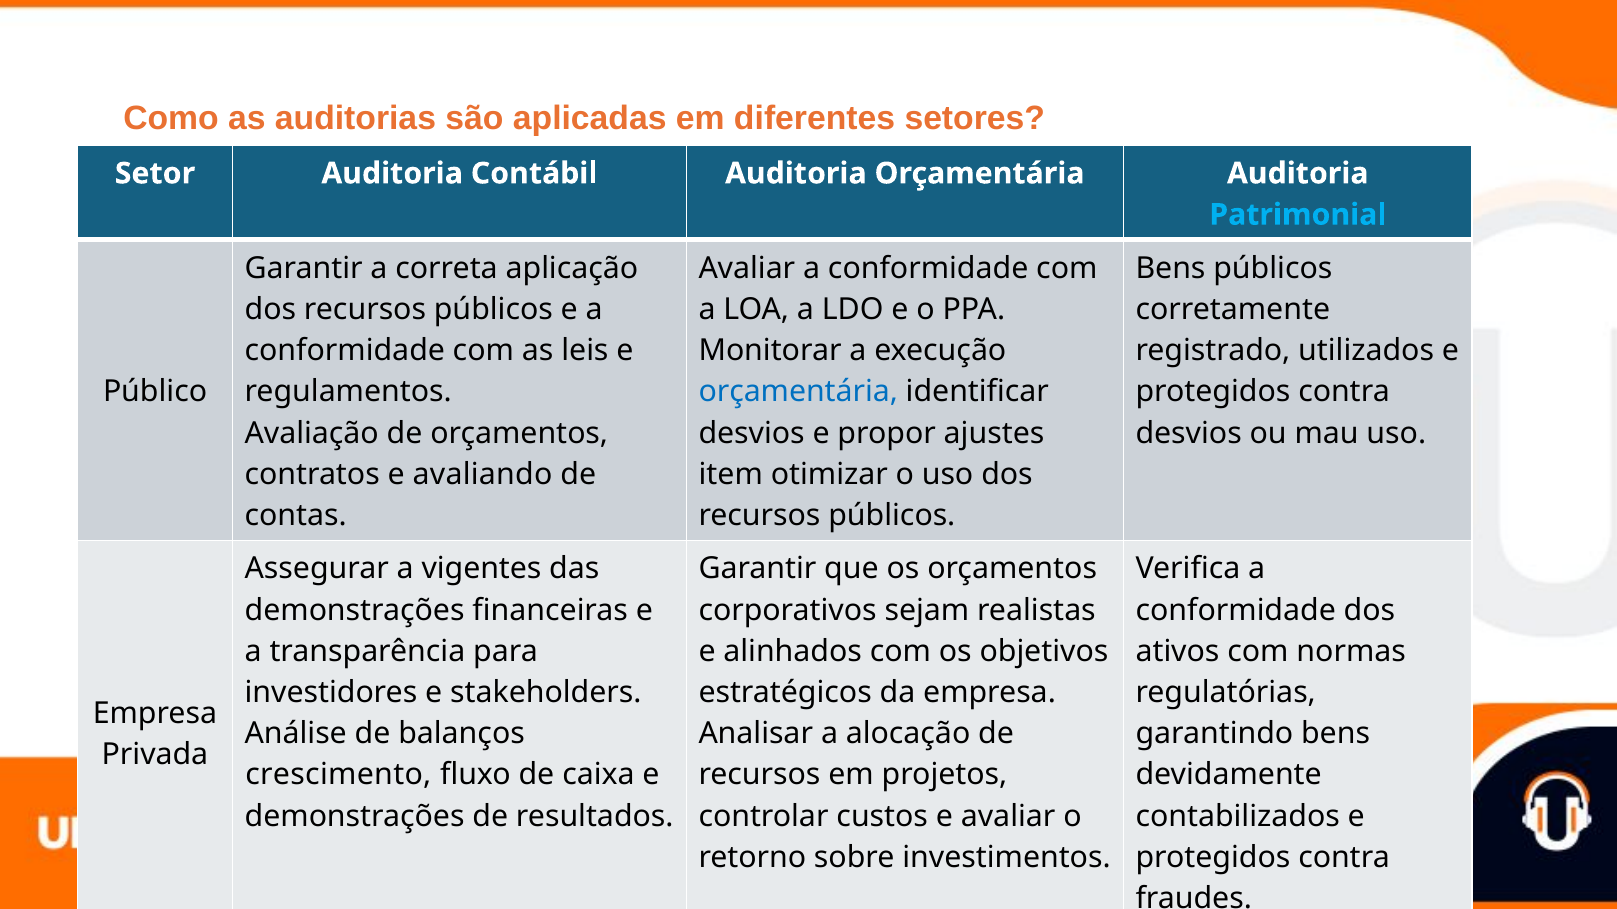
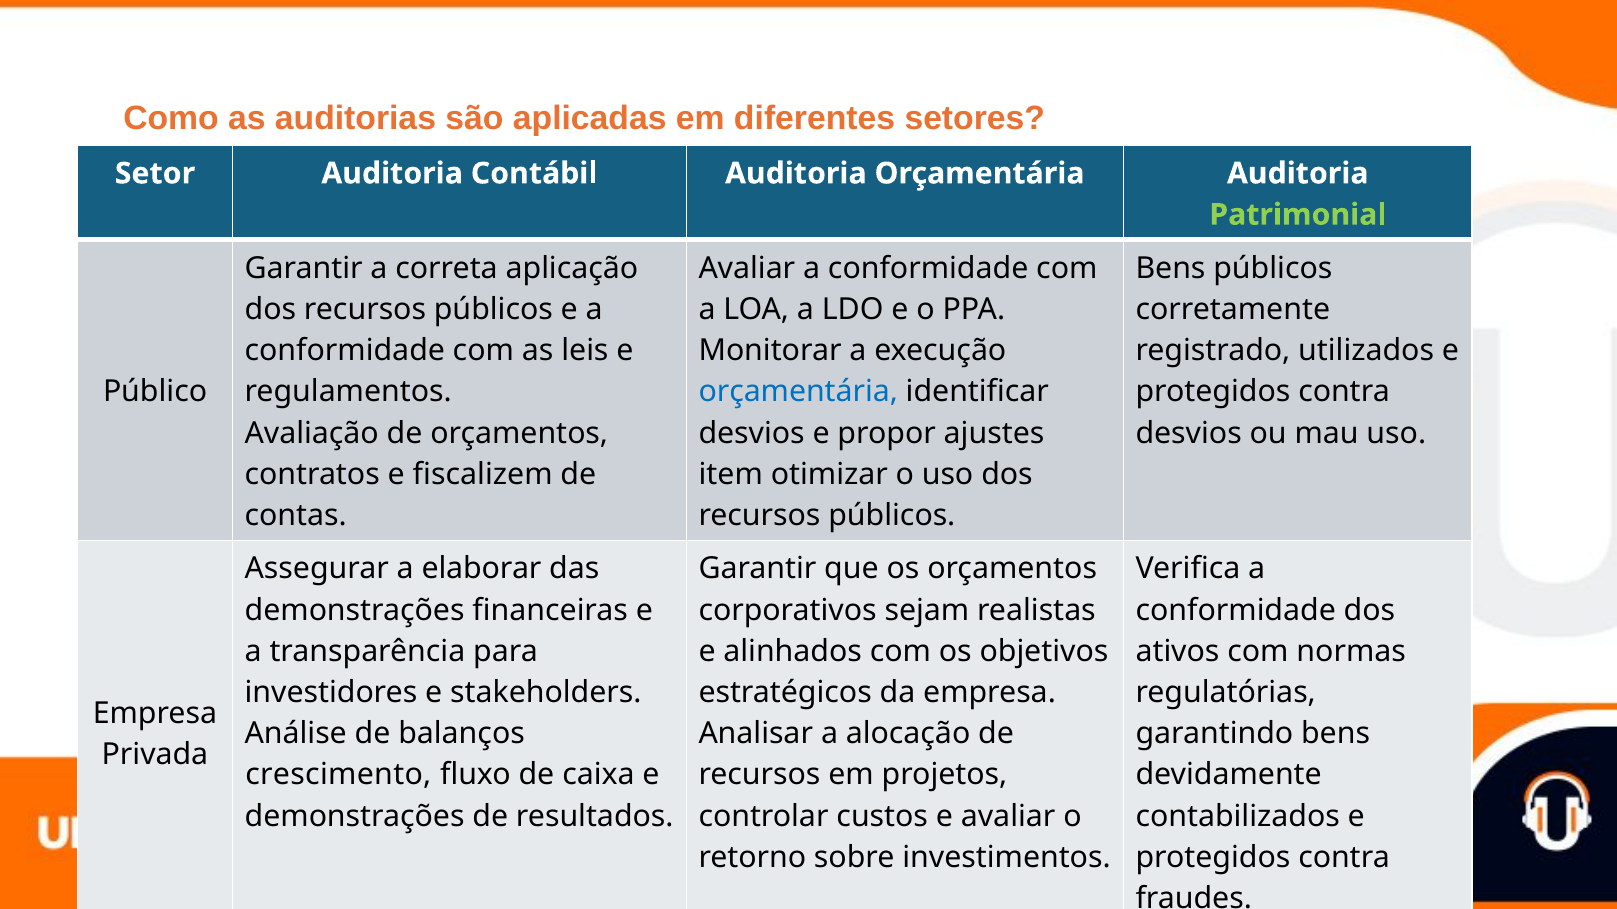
Patrimonial colour: light blue -> light green
avaliando: avaliando -> fiscalizem
vigentes: vigentes -> elaborar
